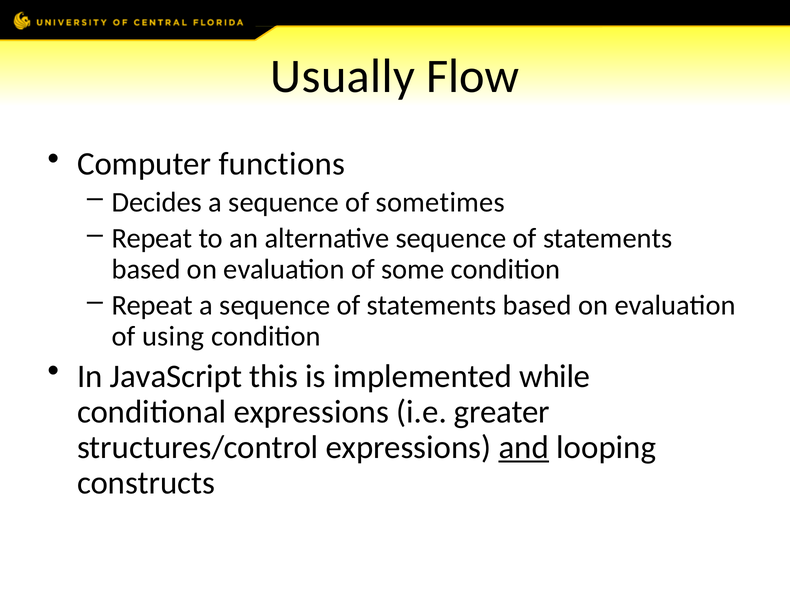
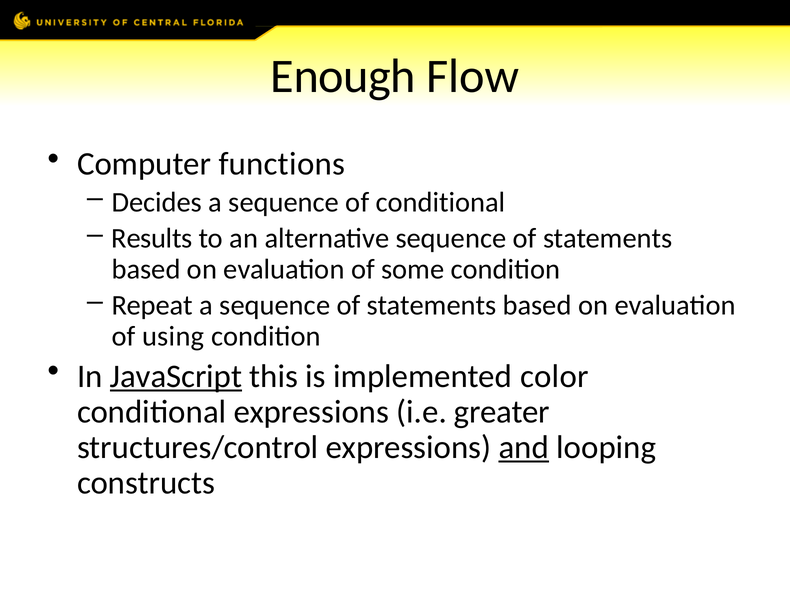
Usually: Usually -> Enough
of sometimes: sometimes -> conditional
Repeat at (152, 239): Repeat -> Results
JavaScript underline: none -> present
while: while -> color
